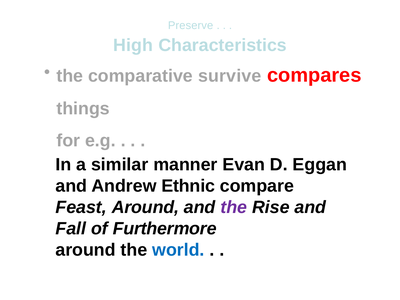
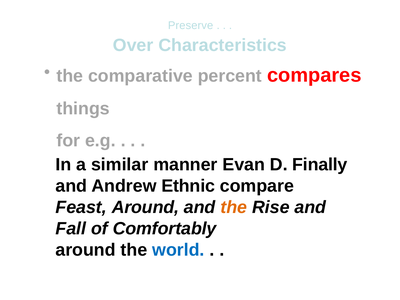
High: High -> Over
survive: survive -> percent
Eggan: Eggan -> Finally
the at (234, 207) colour: purple -> orange
Furthermore: Furthermore -> Comfortably
